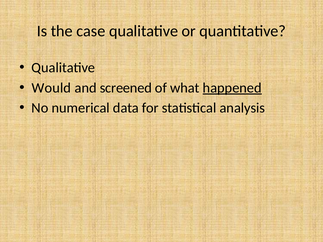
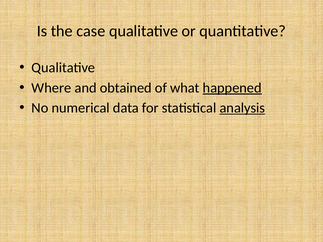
Would: Would -> Where
screened: screened -> obtained
analysis underline: none -> present
